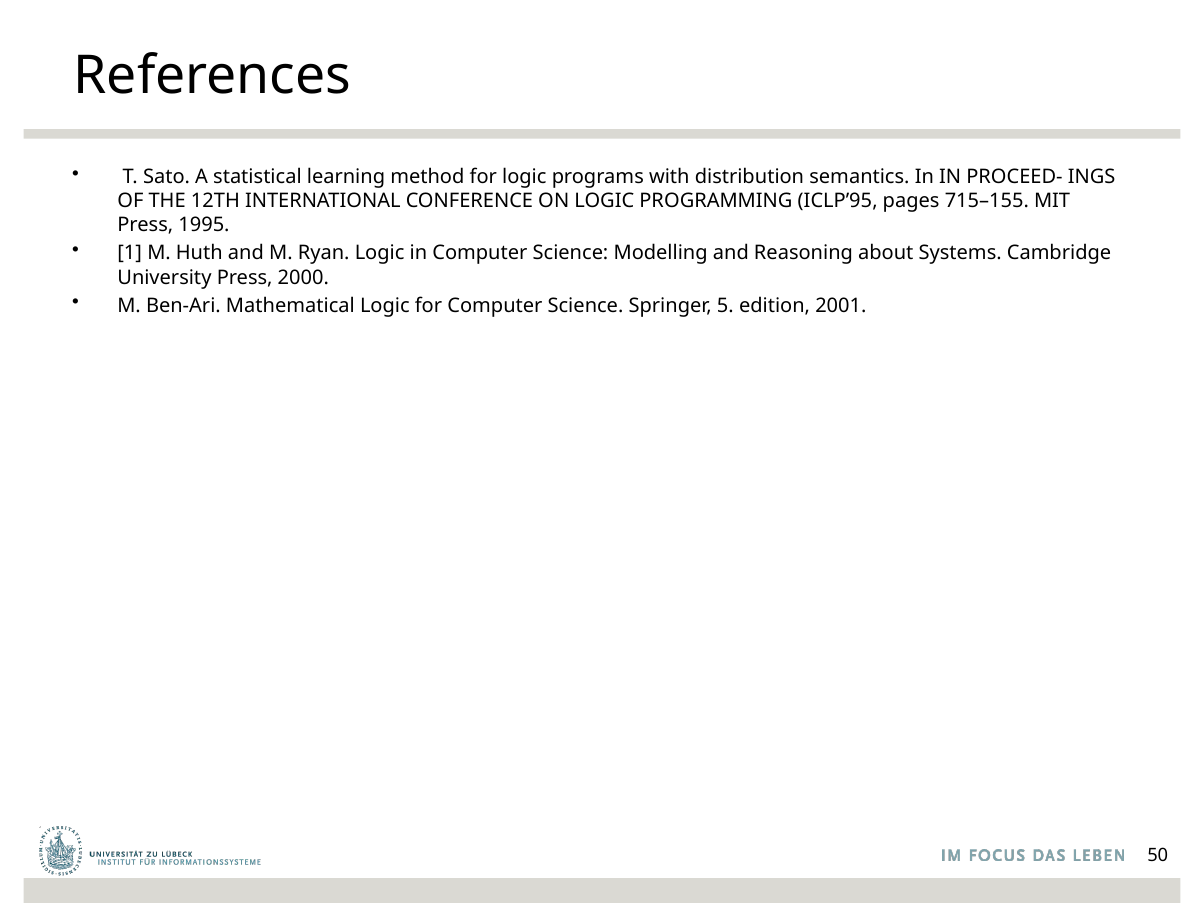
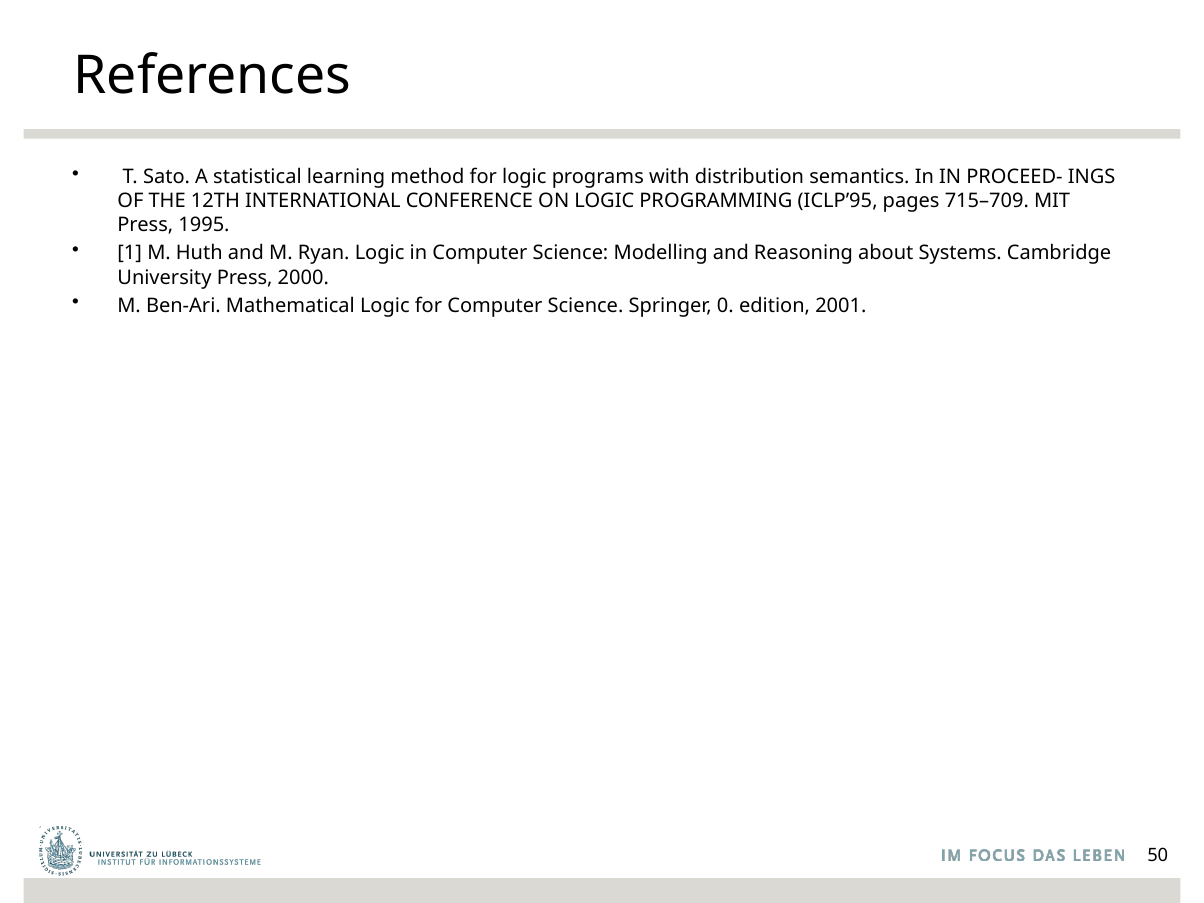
715–155: 715–155 -> 715–709
5: 5 -> 0
